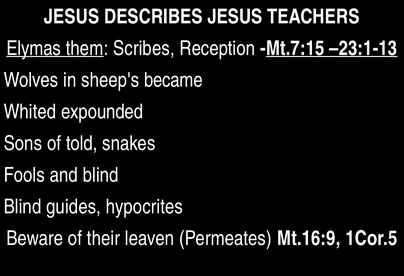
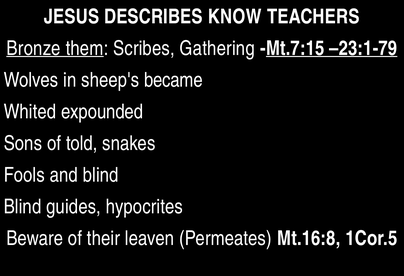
DESCRIBES JESUS: JESUS -> KNOW
Elymas: Elymas -> Bronze
Reception: Reception -> Gathering
–23:1-13: –23:1-13 -> –23:1-79
Mt.16:9: Mt.16:9 -> Mt.16:8
